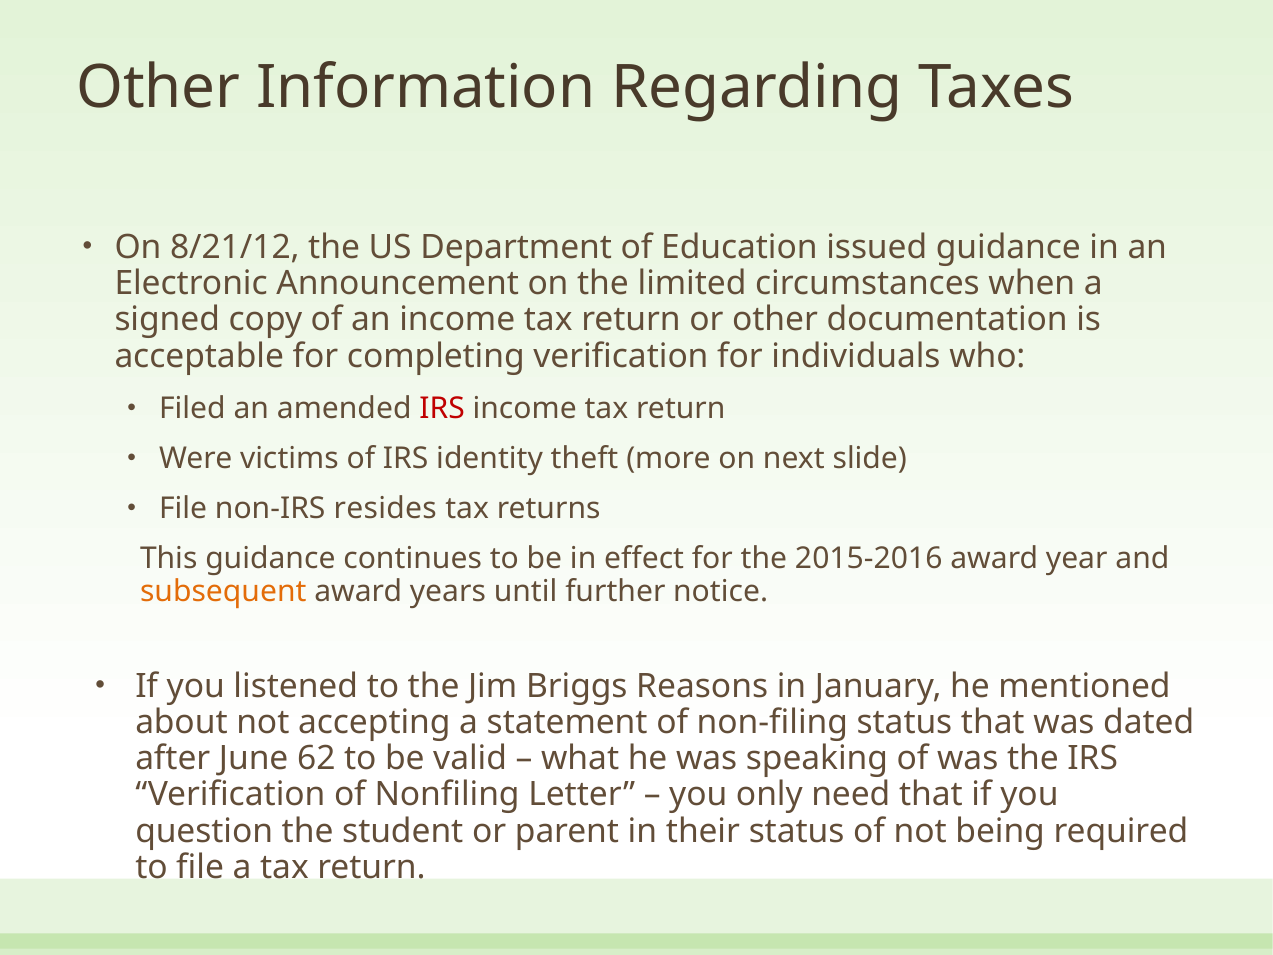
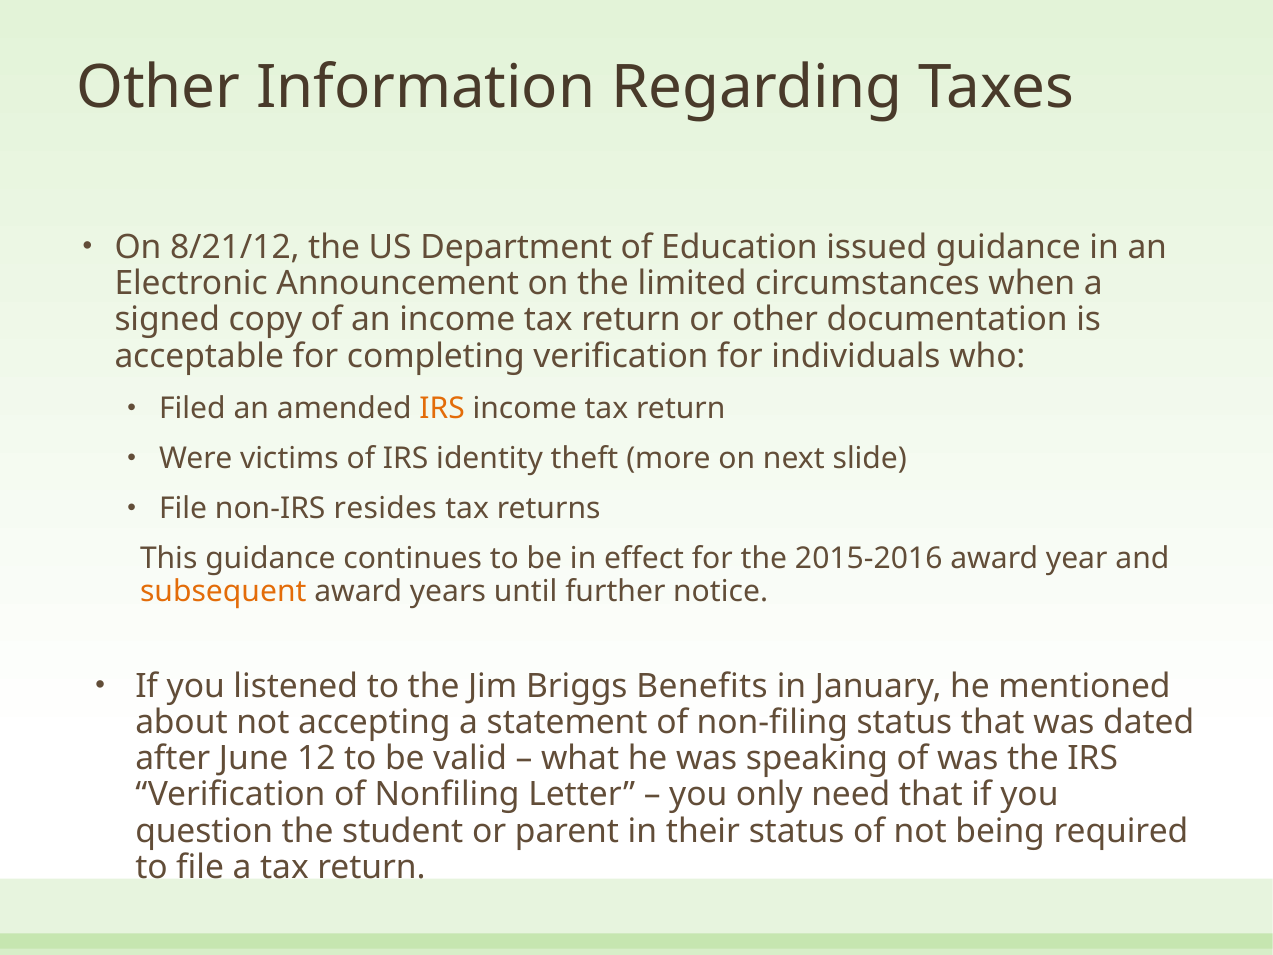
IRS at (442, 408) colour: red -> orange
Reasons: Reasons -> Benefits
62: 62 -> 12
